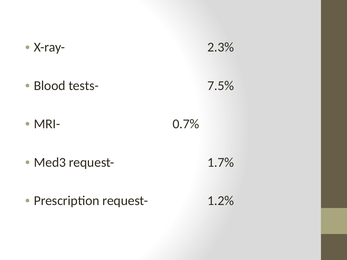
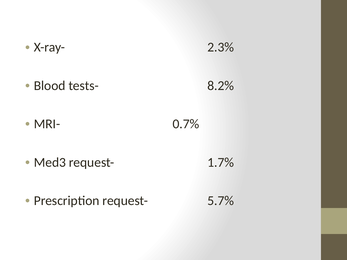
7.5%: 7.5% -> 8.2%
1.2%: 1.2% -> 5.7%
